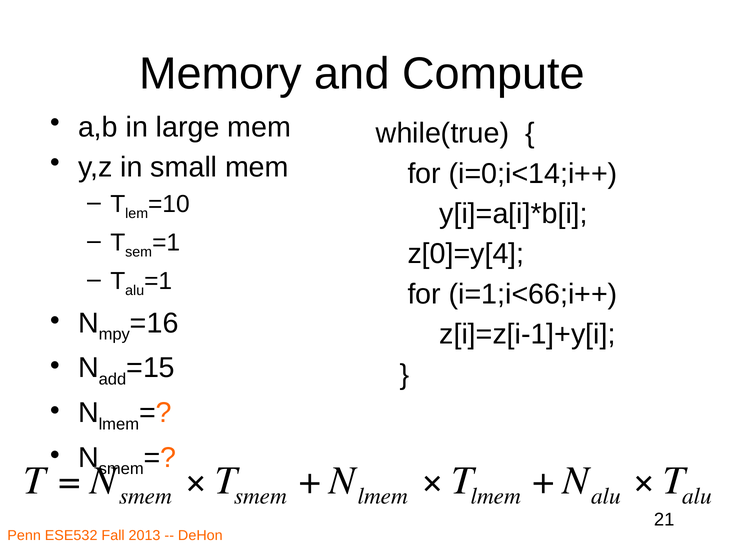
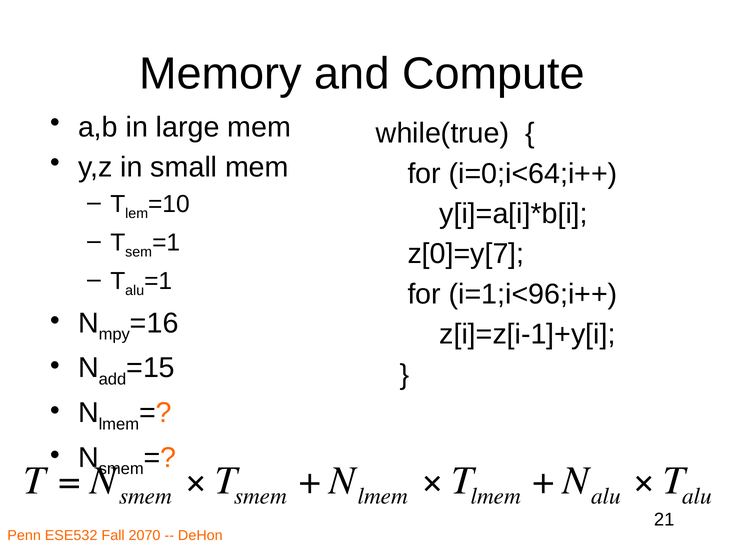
i=0;i<14;i++: i=0;i<14;i++ -> i=0;i<64;i++
z[0]=y[4: z[0]=y[4 -> z[0]=y[7
i=1;i<66;i++: i=1;i<66;i++ -> i=1;i<96;i++
2013: 2013 -> 2070
